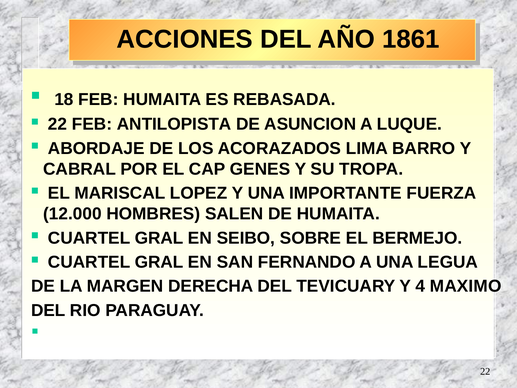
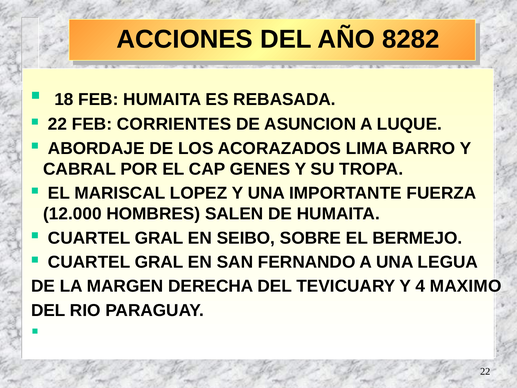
1861: 1861 -> 8282
ANTILOPISTA: ANTILOPISTA -> CORRIENTES
